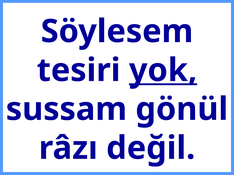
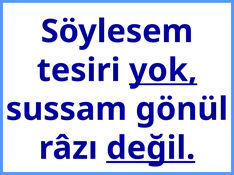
değil underline: none -> present
